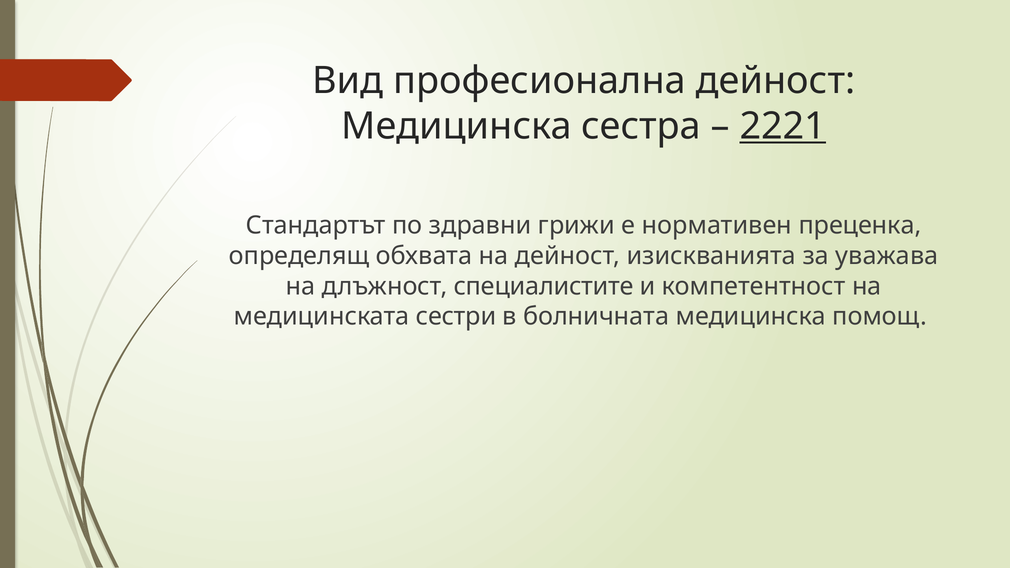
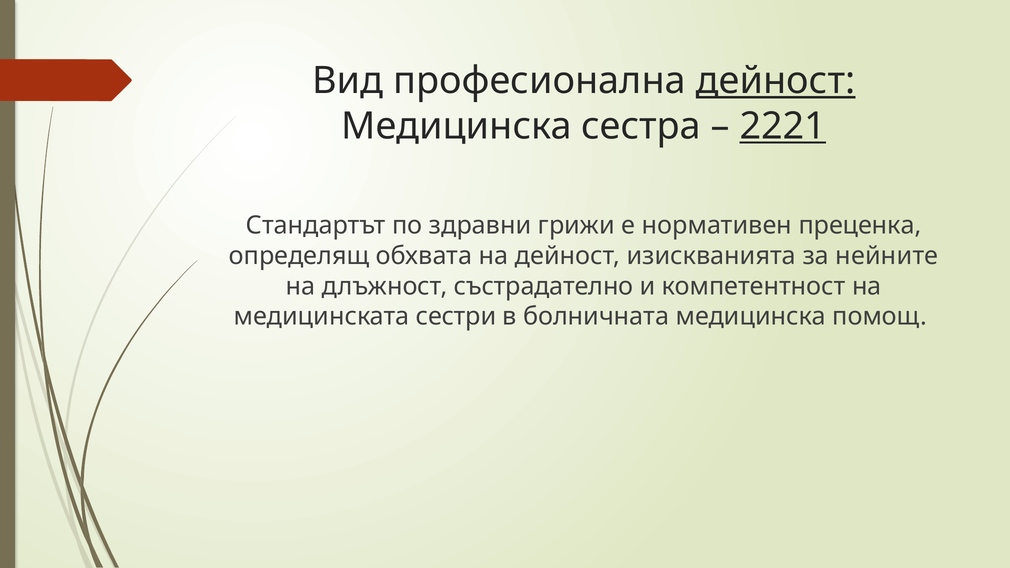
дейност at (776, 81) underline: none -> present
уважава: уважава -> нейните
специалистите: специалистите -> състрадателно
